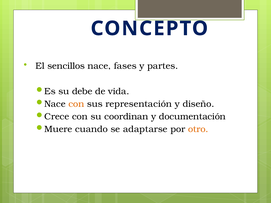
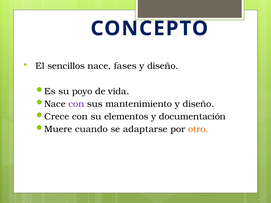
partes at (163, 66): partes -> diseño
debe: debe -> poyo
con at (76, 104) colour: orange -> purple
representación: representación -> mantenimiento
coordinan: coordinan -> elementos
